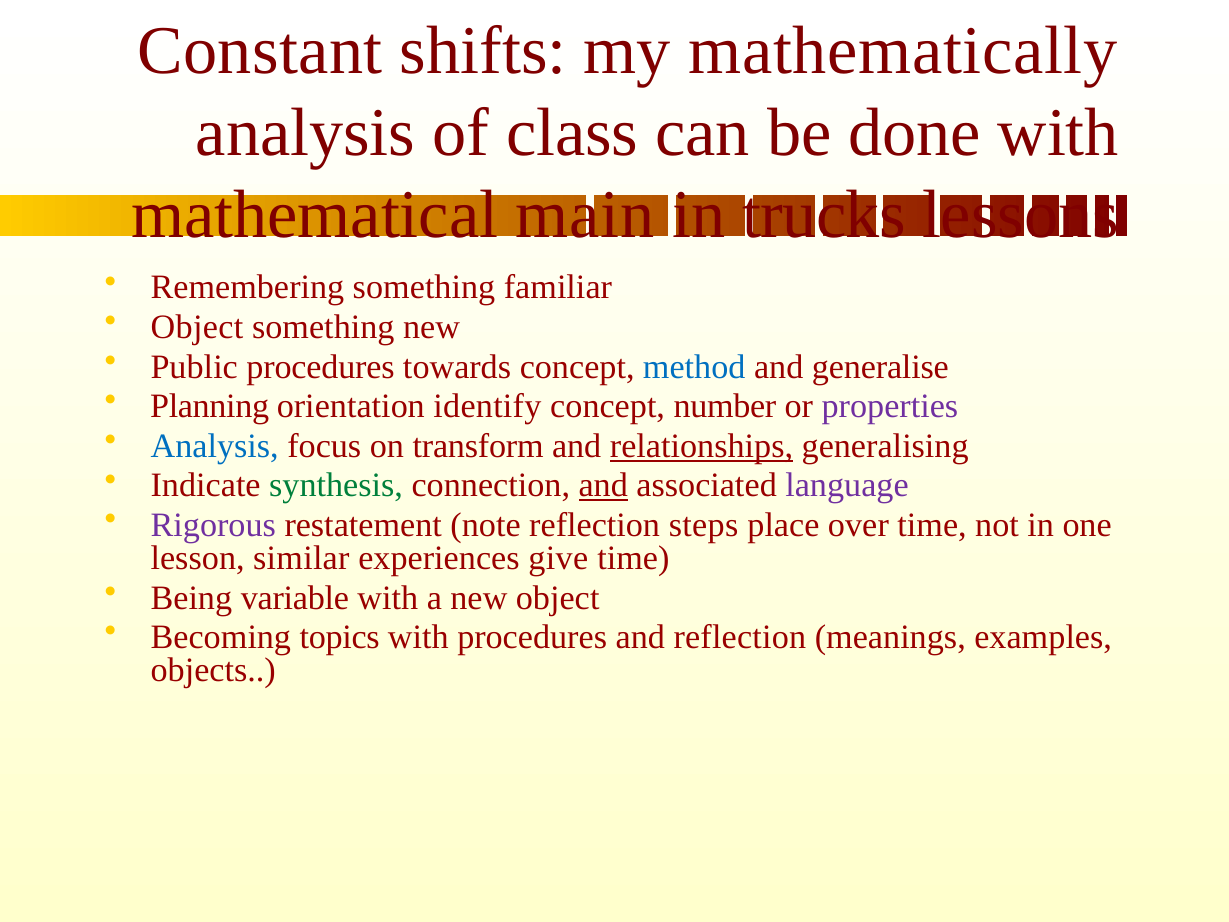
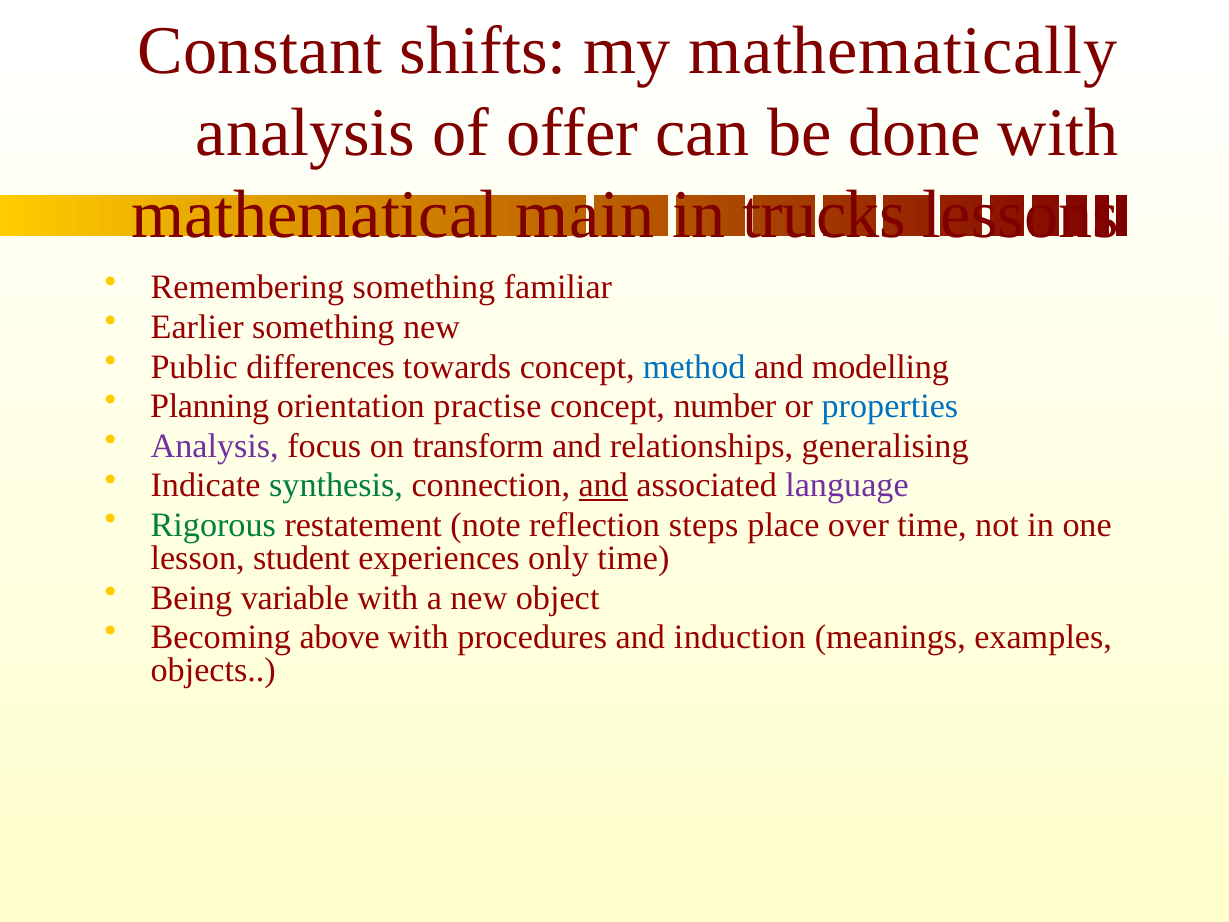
class: class -> offer
Object at (197, 327): Object -> Earlier
Public procedures: procedures -> differences
generalise: generalise -> modelling
identify: identify -> practise
properties colour: purple -> blue
Analysis at (215, 446) colour: blue -> purple
relationships underline: present -> none
Rigorous colour: purple -> green
similar: similar -> student
give: give -> only
topics: topics -> above
and reflection: reflection -> induction
